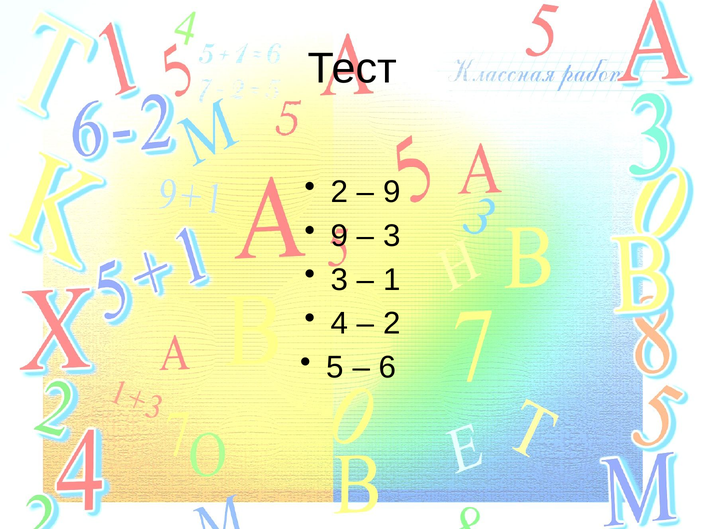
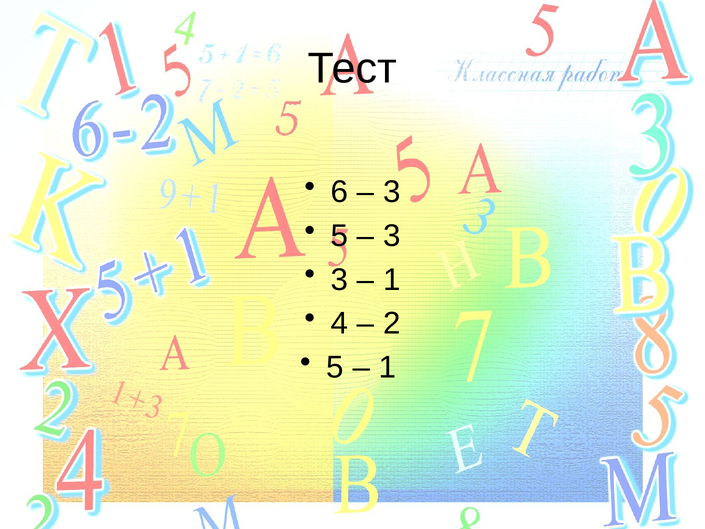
2 at (340, 192): 2 -> 6
9 at (392, 192): 9 -> 3
9 at (340, 236): 9 -> 5
6 at (387, 367): 6 -> 1
